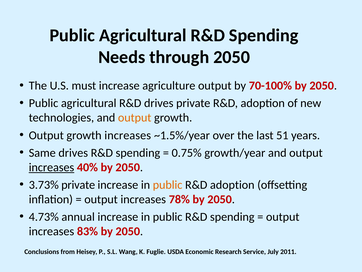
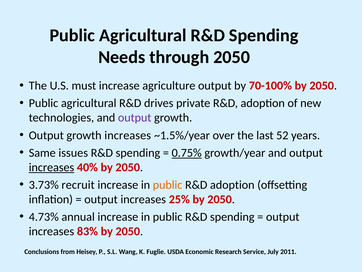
output at (135, 118) colour: orange -> purple
51: 51 -> 52
Same drives: drives -> issues
0.75% underline: none -> present
3.73% private: private -> recruit
78%: 78% -> 25%
